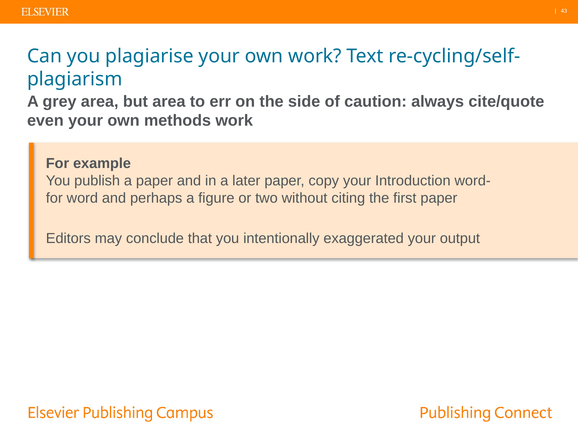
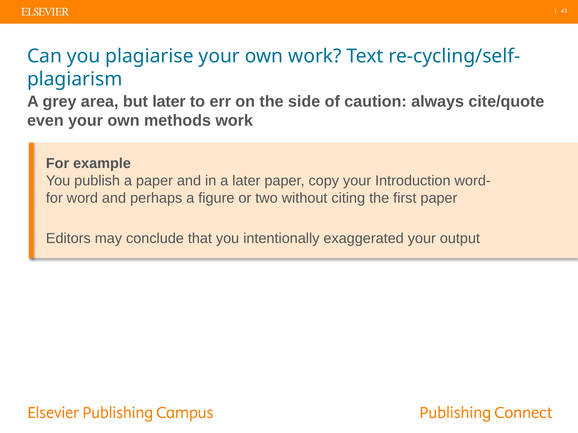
but area: area -> later
